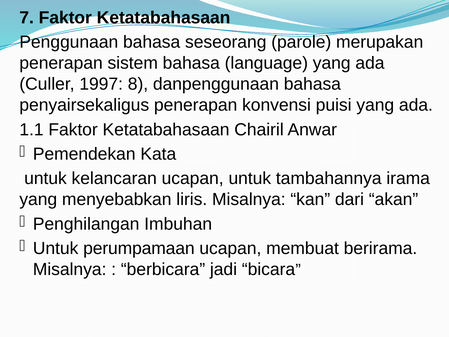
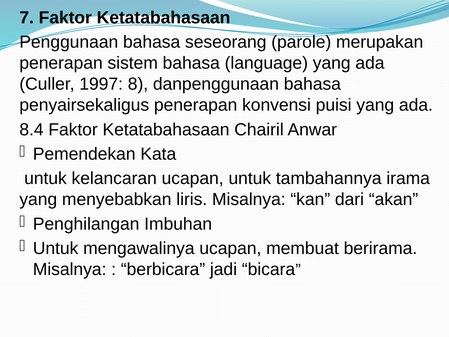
1.1: 1.1 -> 8.4
perumpamaan: perumpamaan -> mengawalinya
